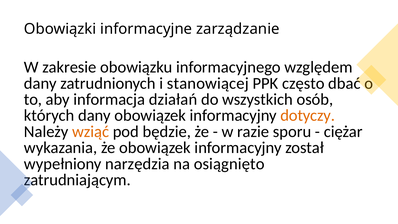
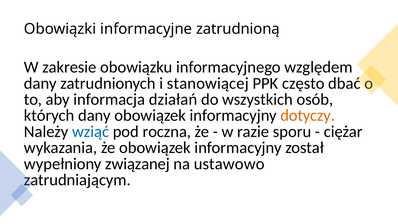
zarządzanie: zarządzanie -> zatrudnioną
wziąć colour: orange -> blue
będzie: będzie -> roczna
narzędzia: narzędzia -> związanej
osiągnięto: osiągnięto -> ustawowo
